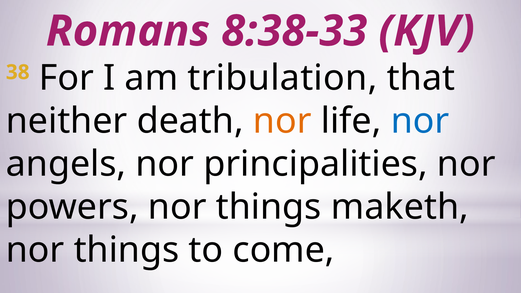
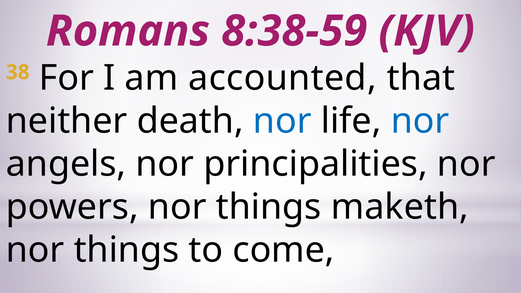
8:38-33: 8:38-33 -> 8:38-59
tribulation: tribulation -> accounted
nor at (282, 121) colour: orange -> blue
